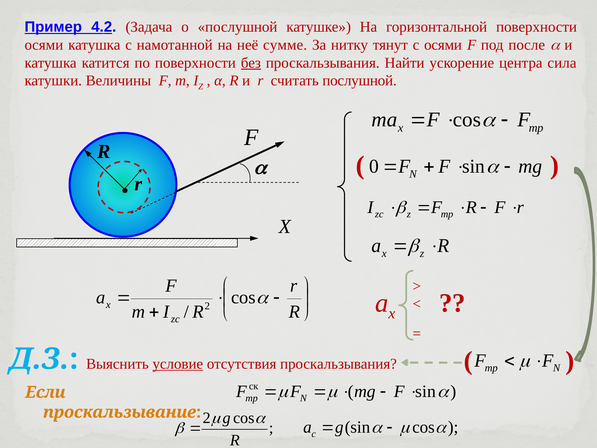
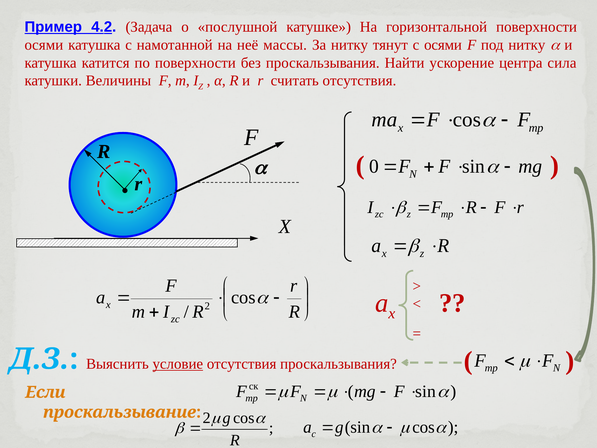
сумме: сумме -> массы
под после: после -> нитку
без underline: present -> none
считать послушной: послушной -> отсутствия
